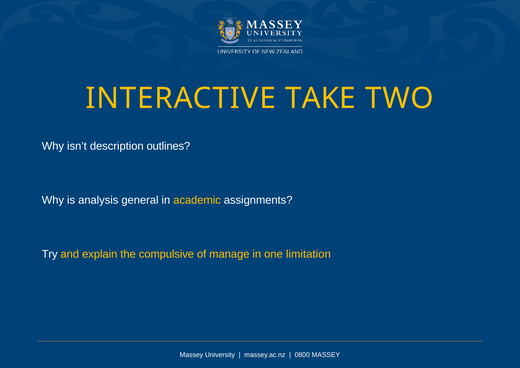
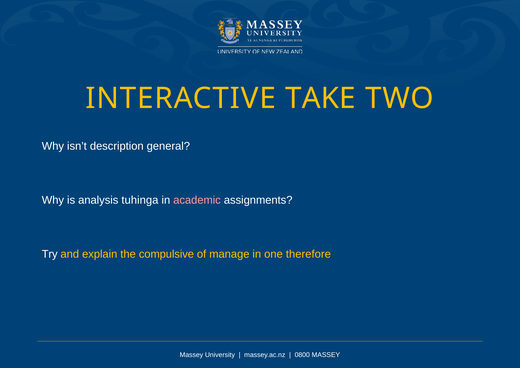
outlines: outlines -> general
general: general -> tuhinga
academic colour: yellow -> pink
limitation: limitation -> therefore
